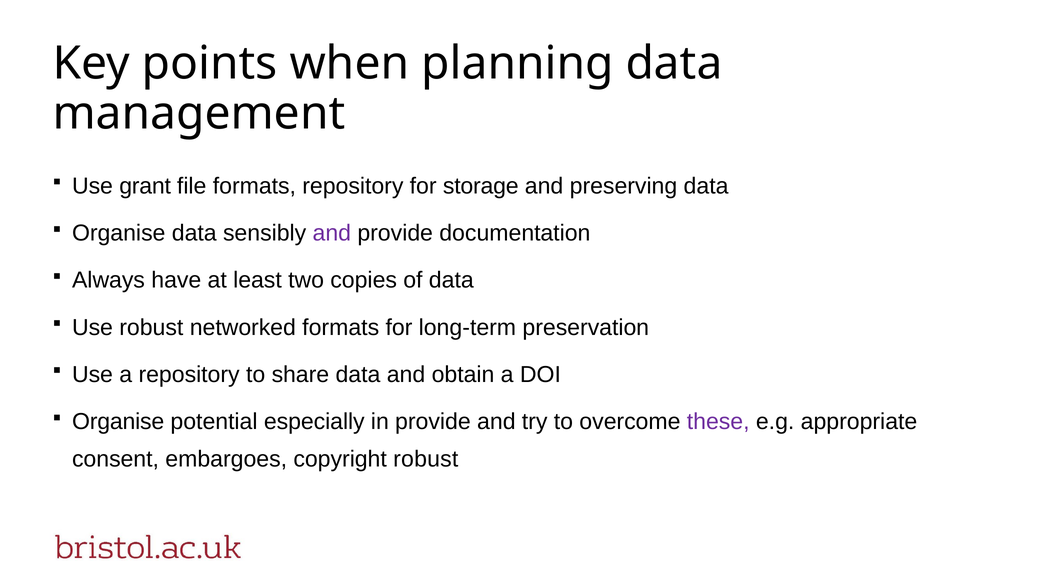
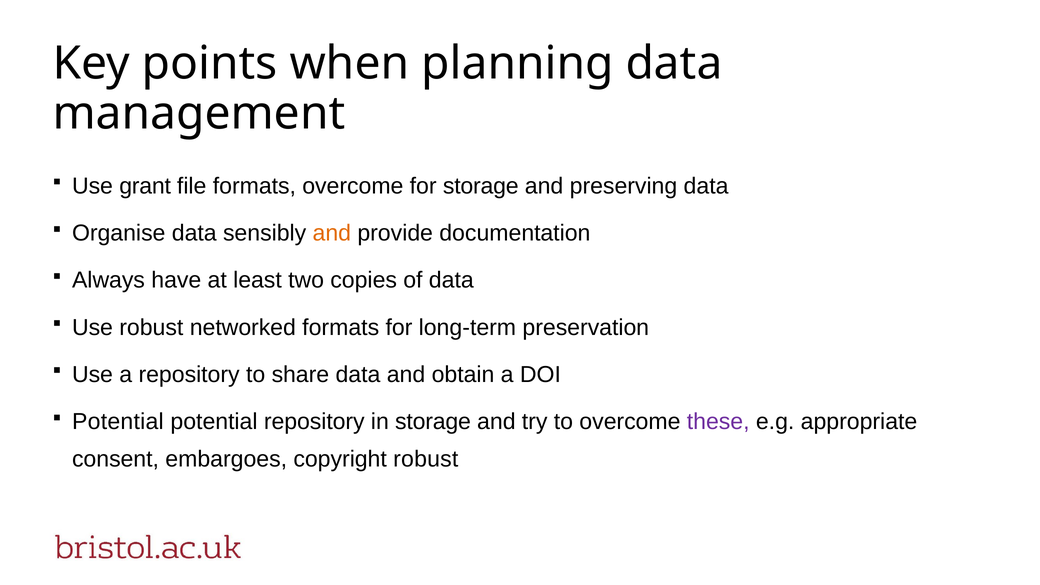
formats repository: repository -> overcome
and at (332, 233) colour: purple -> orange
Organise at (118, 422): Organise -> Potential
potential especially: especially -> repository
in provide: provide -> storage
